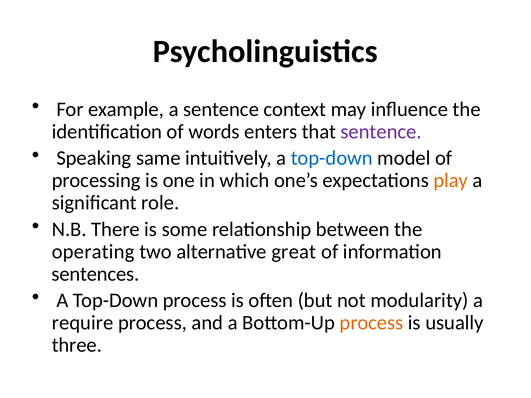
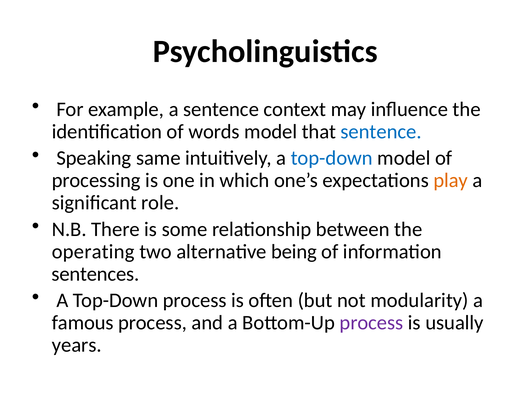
words enters: enters -> model
sentence at (381, 132) colour: purple -> blue
great: great -> being
require: require -> famous
process at (371, 323) colour: orange -> purple
three: three -> years
